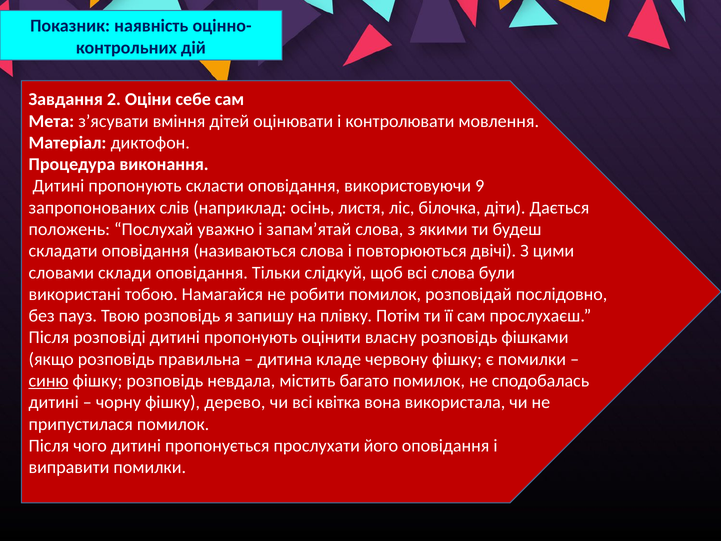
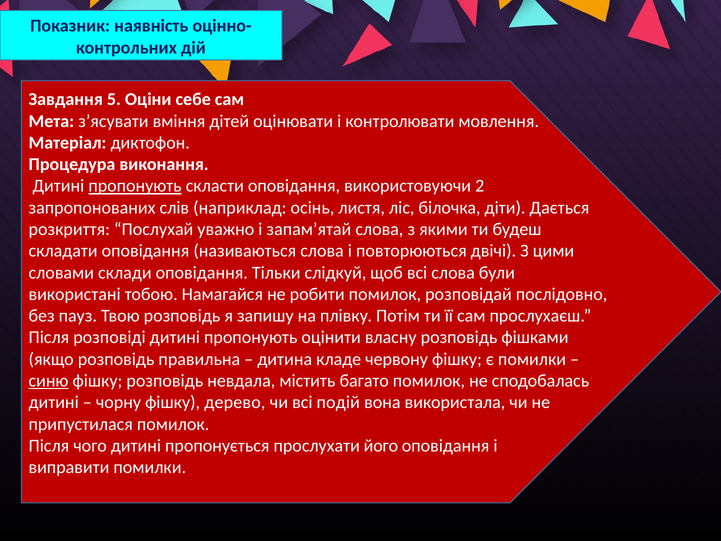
2: 2 -> 5
пропонують at (135, 186) underline: none -> present
9: 9 -> 2
положень: положень -> розкриття
квітка: квітка -> подій
